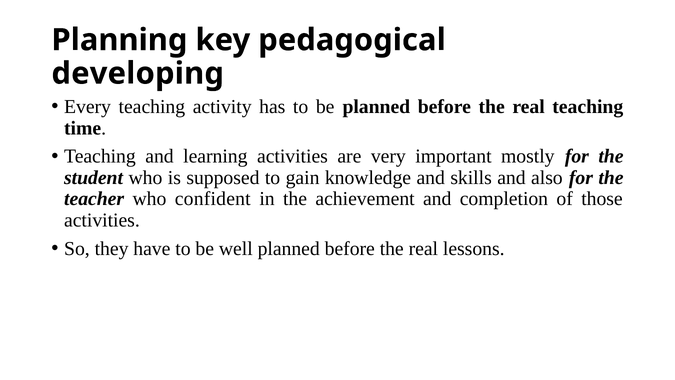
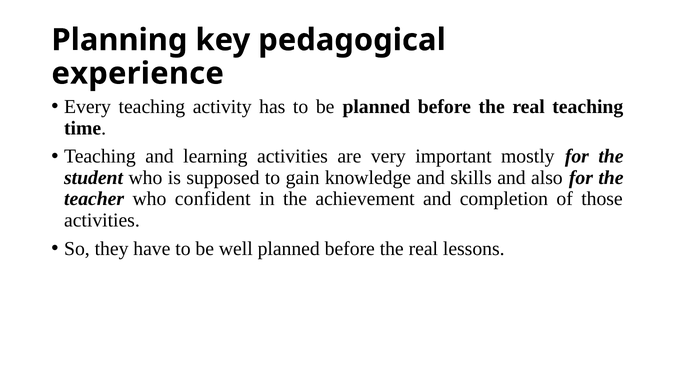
developing: developing -> experience
